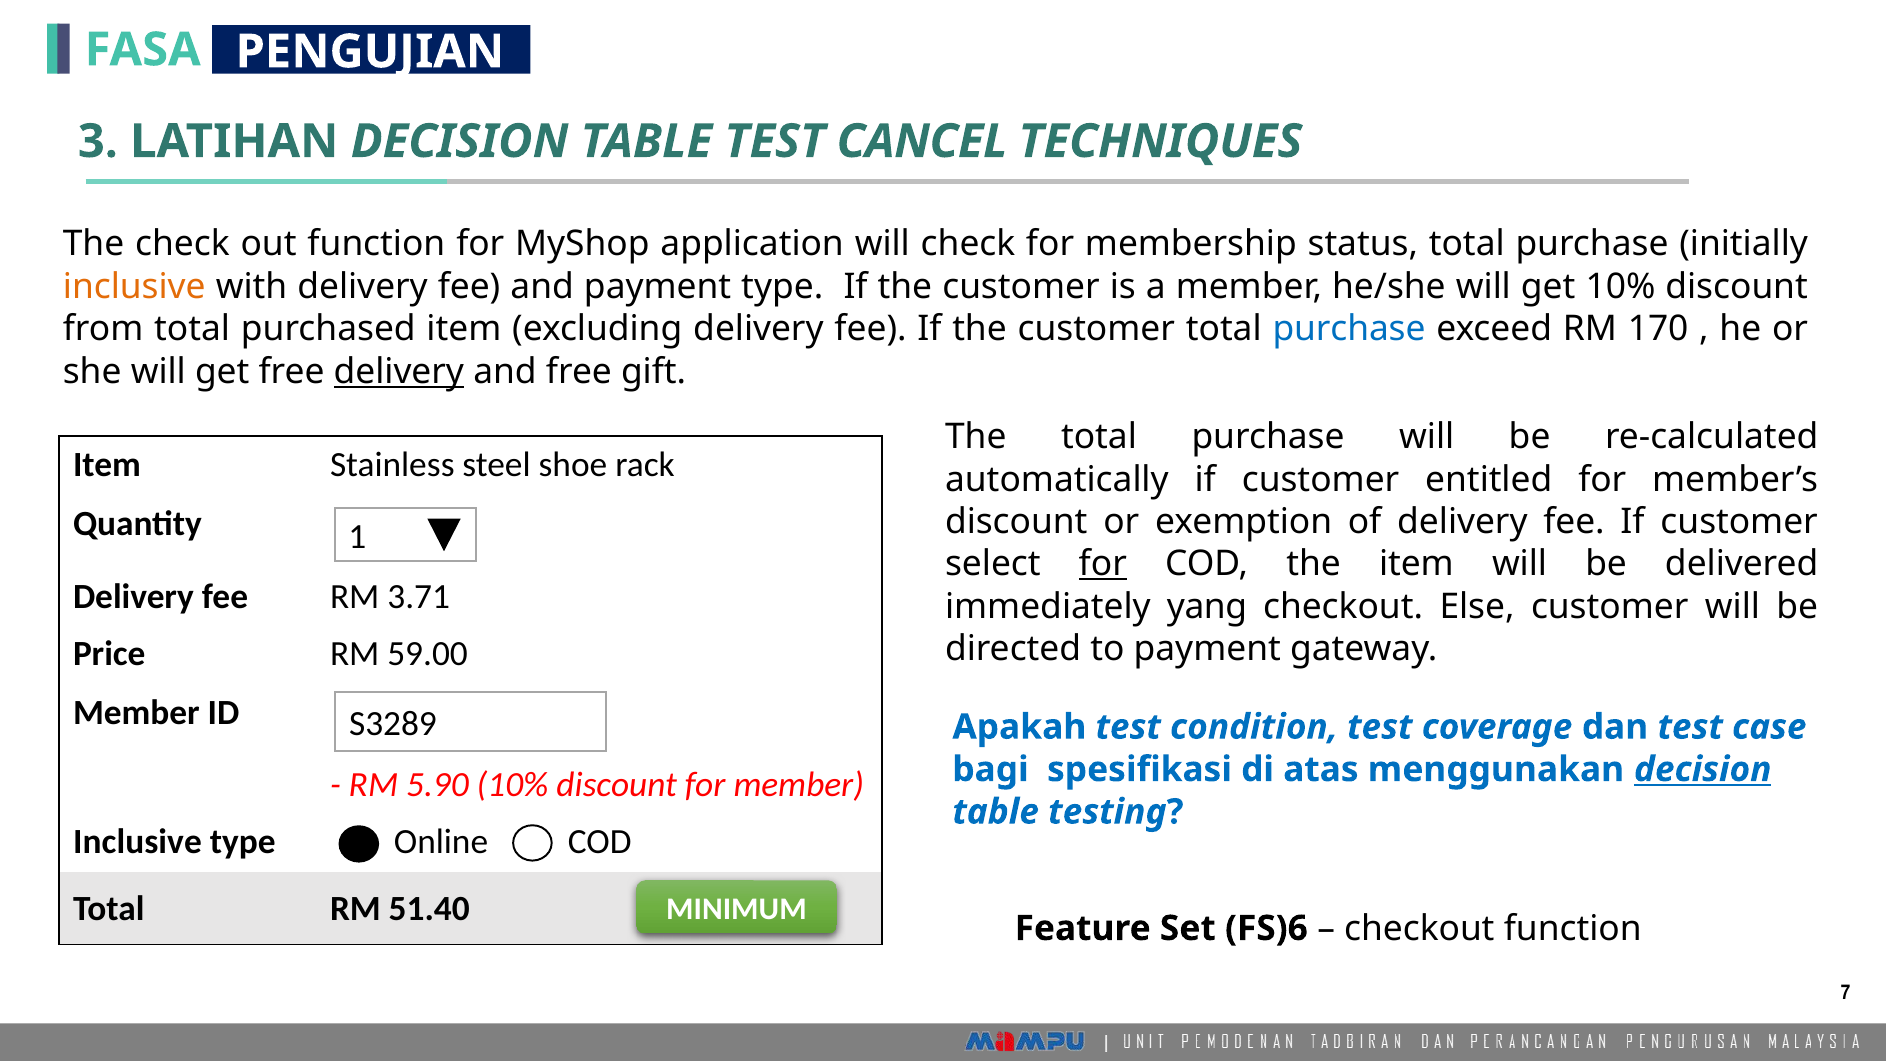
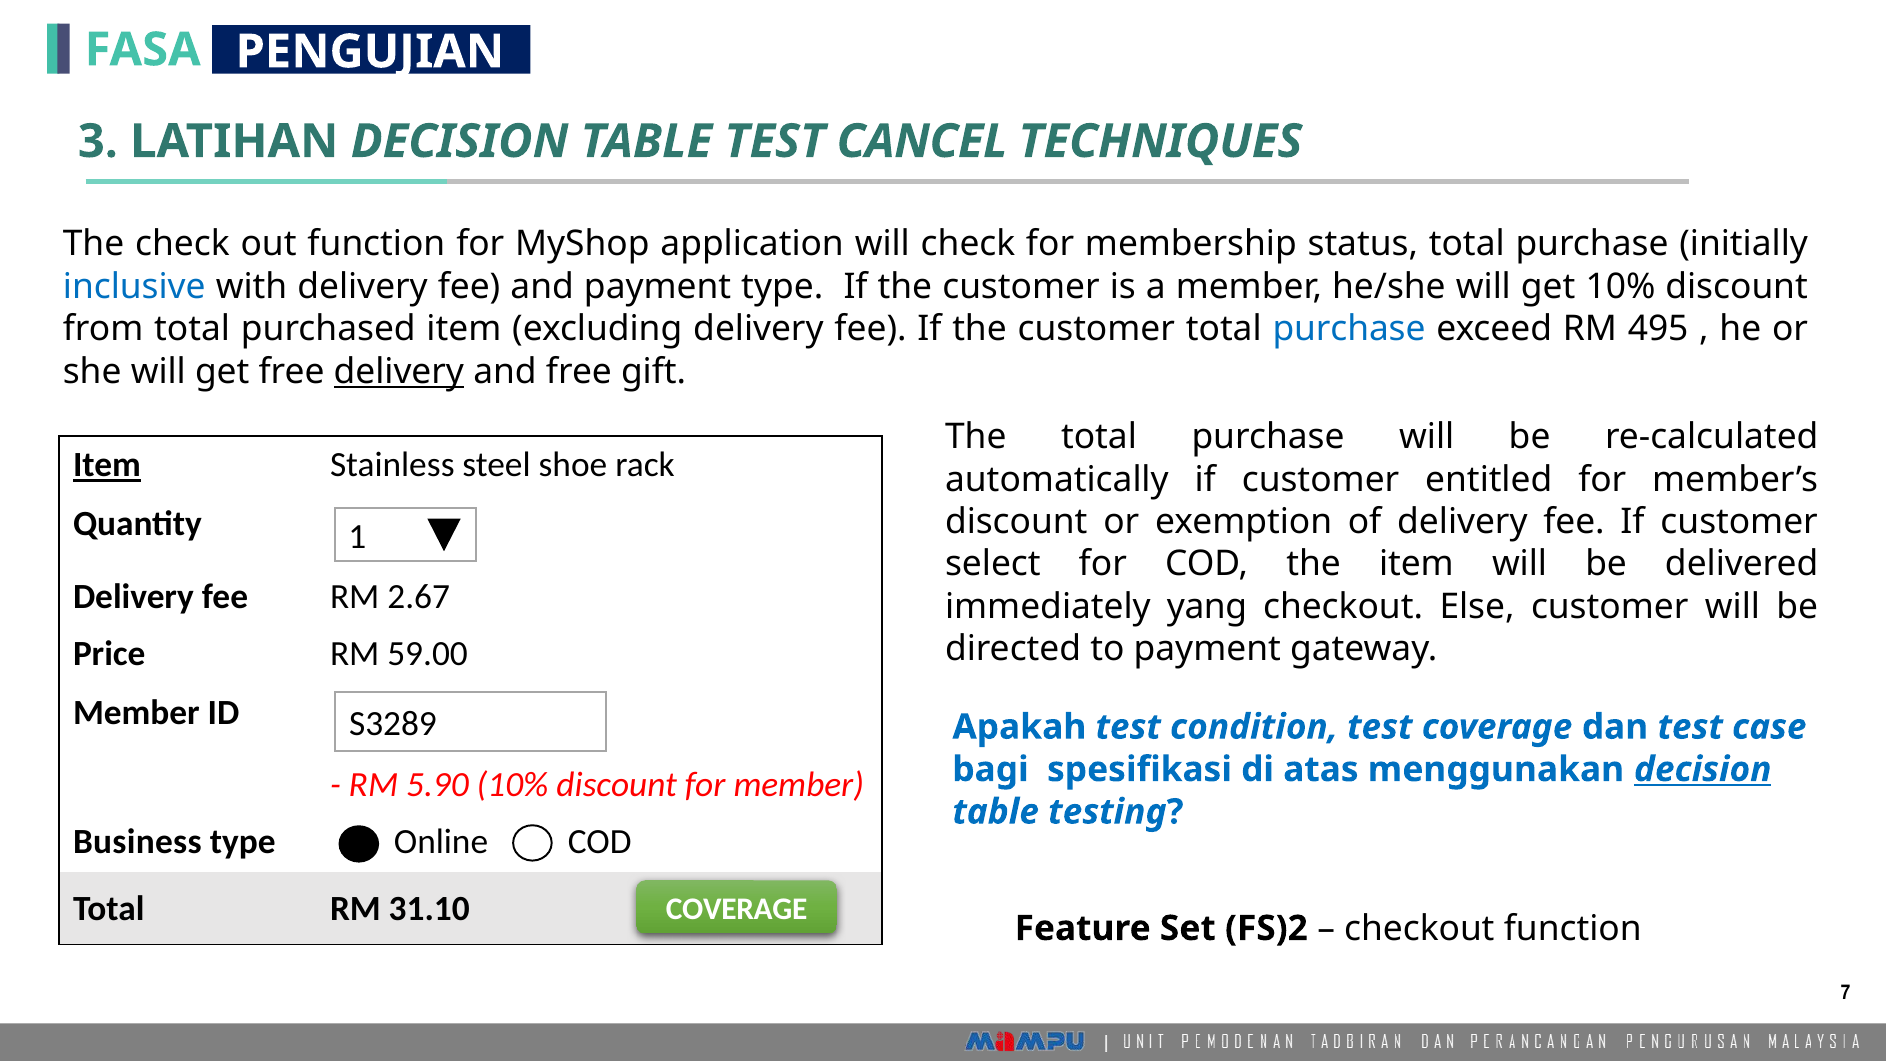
inclusive at (134, 287) colour: orange -> blue
170: 170 -> 495
Item at (107, 465) underline: none -> present
for at (1103, 564) underline: present -> none
3.71: 3.71 -> 2.67
Inclusive at (137, 841): Inclusive -> Business
51.40: 51.40 -> 31.10
MINIMUM at (736, 909): MINIMUM -> COVERAGE
FS)6: FS)6 -> FS)2
